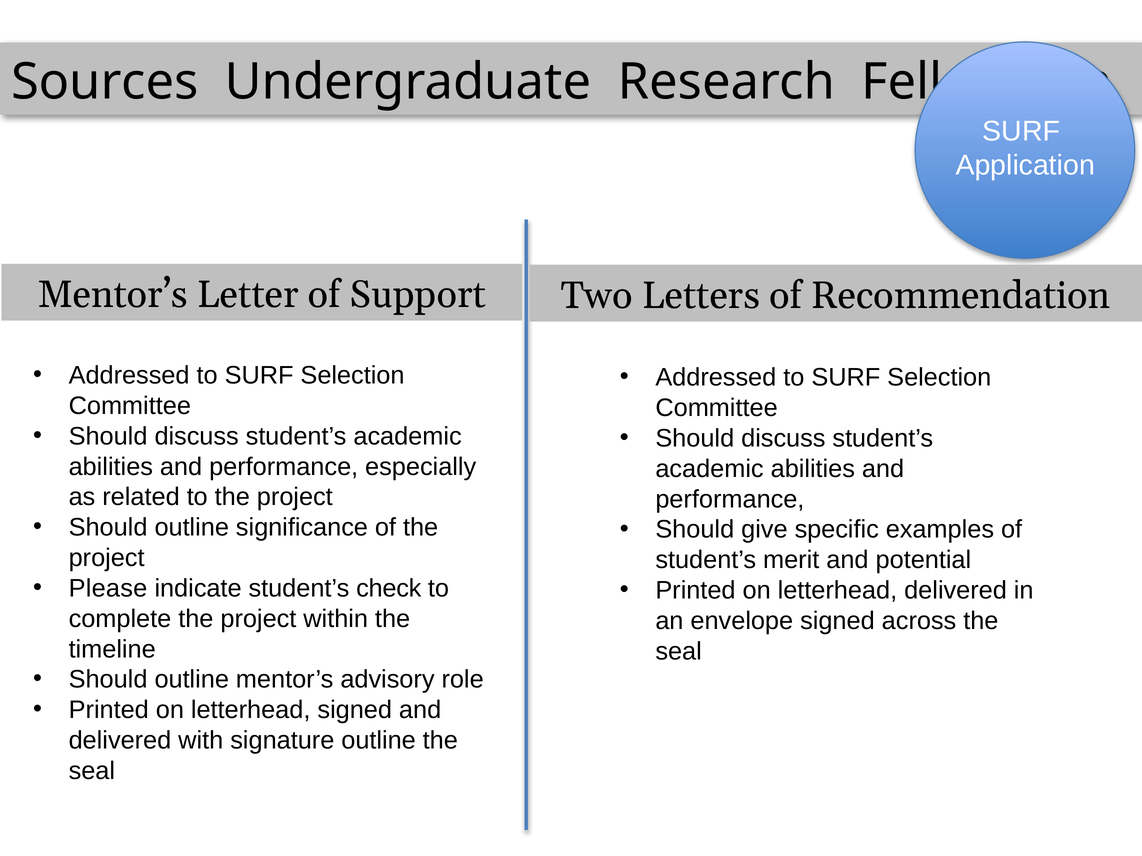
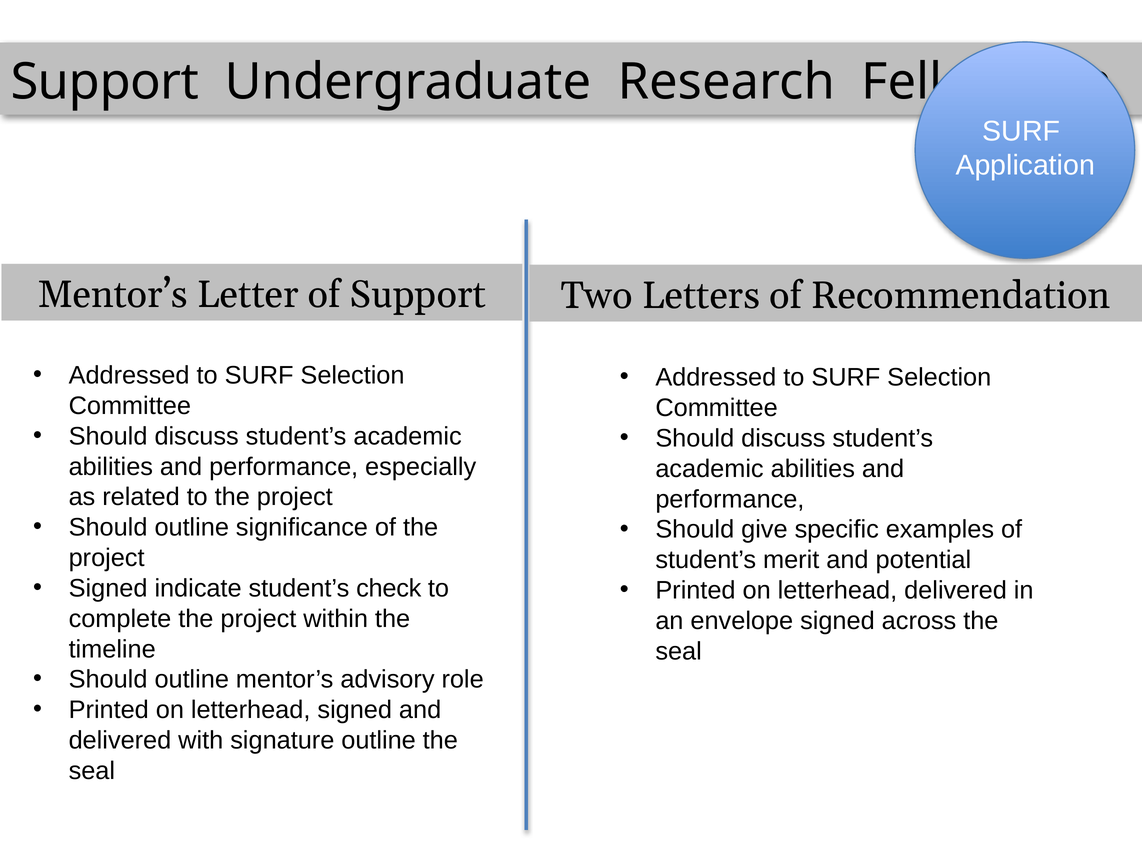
Sources at (105, 82): Sources -> Support
Please at (108, 589): Please -> Signed
